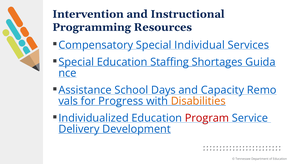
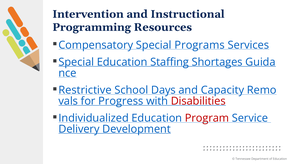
Individual: Individual -> Programs
Assistance: Assistance -> Restrictive
Disabilities colour: orange -> red
